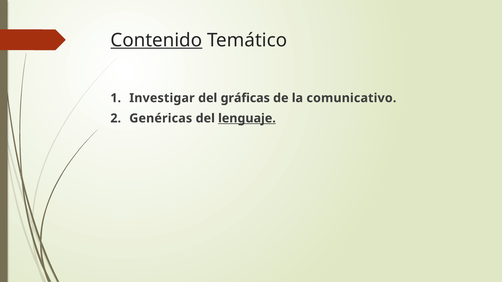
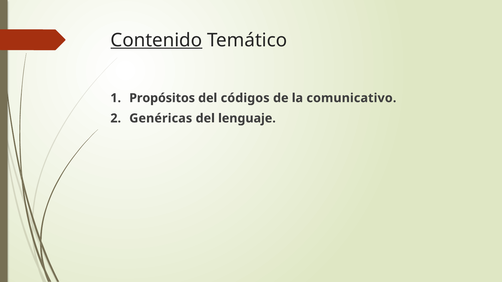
Investigar: Investigar -> Propósitos
gráficas: gráficas -> códigos
lenguaje underline: present -> none
